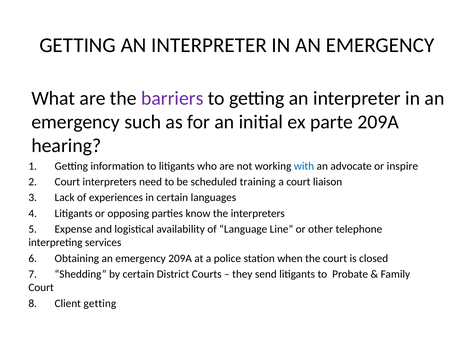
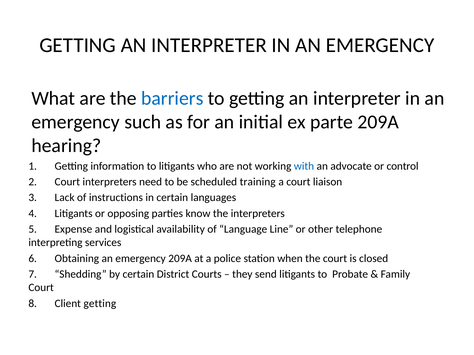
barriers colour: purple -> blue
inspire: inspire -> control
experiences: experiences -> instructions
